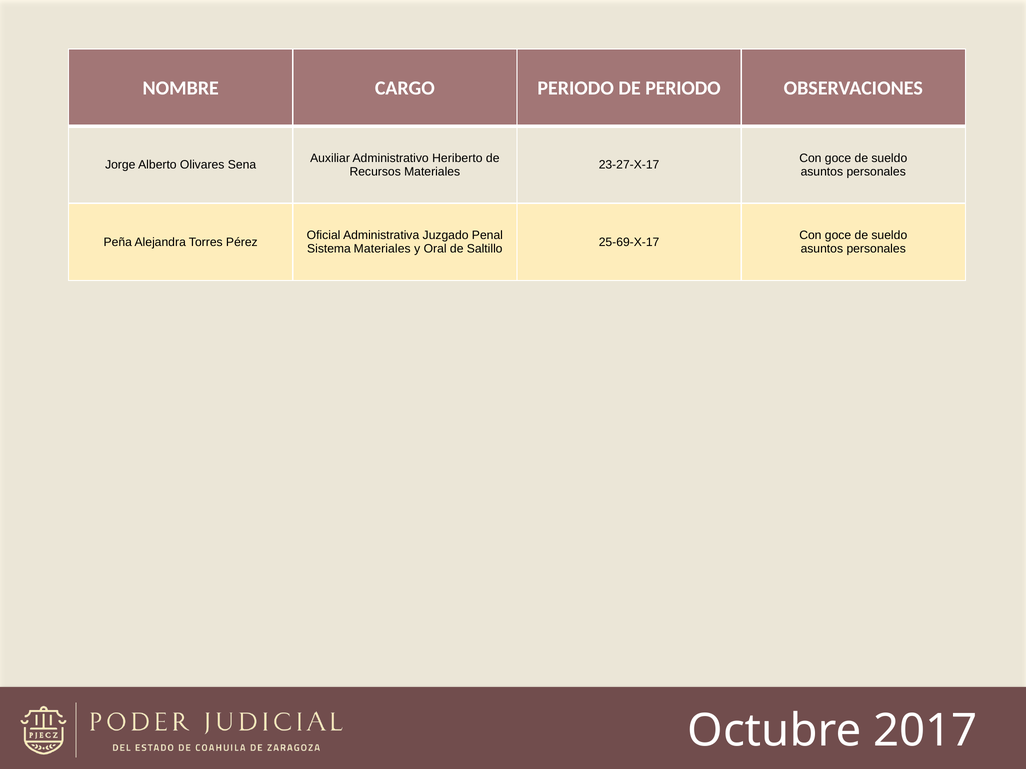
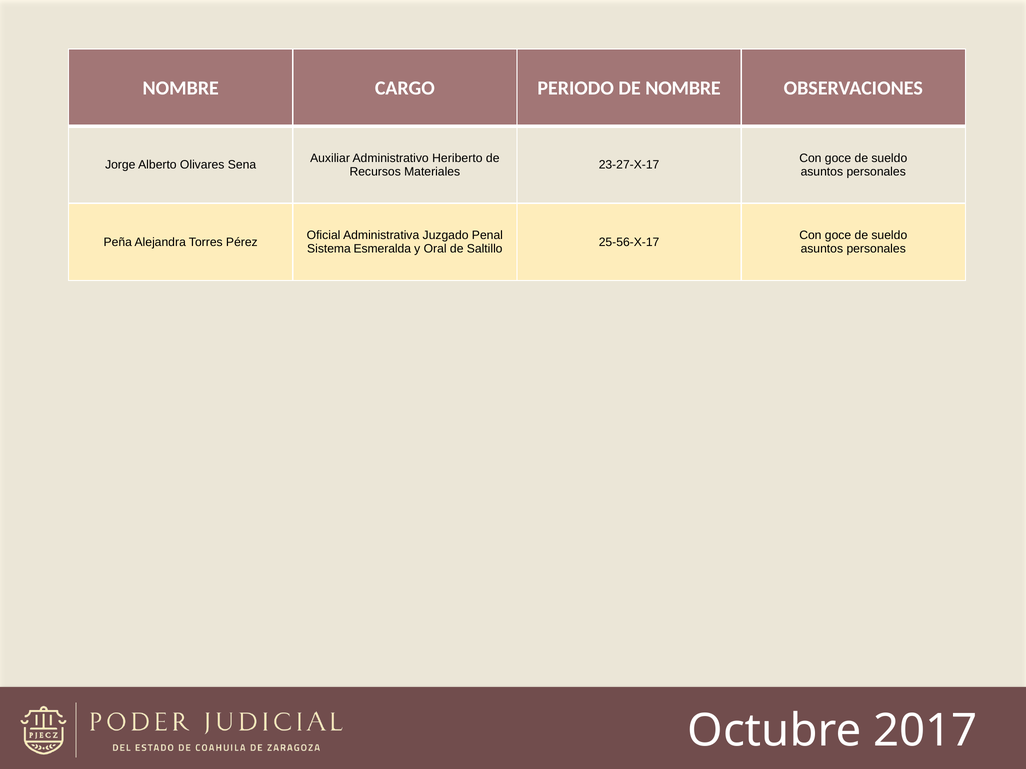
DE PERIODO: PERIODO -> NOMBRE
25-69-X-17: 25-69-X-17 -> 25-56-X-17
Sistema Materiales: Materiales -> Esmeralda
